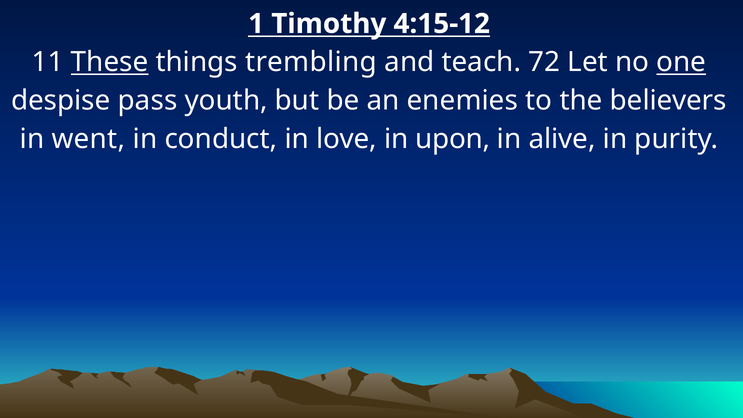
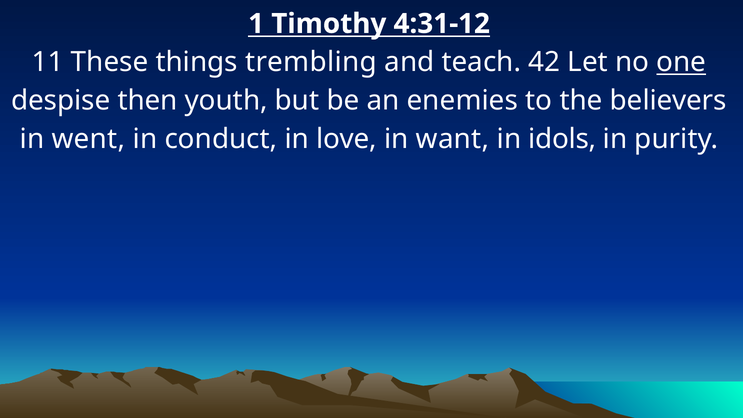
4:15-12: 4:15-12 -> 4:31-12
These underline: present -> none
72: 72 -> 42
pass: pass -> then
upon: upon -> want
alive: alive -> idols
